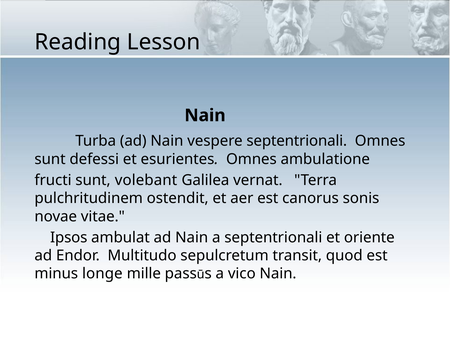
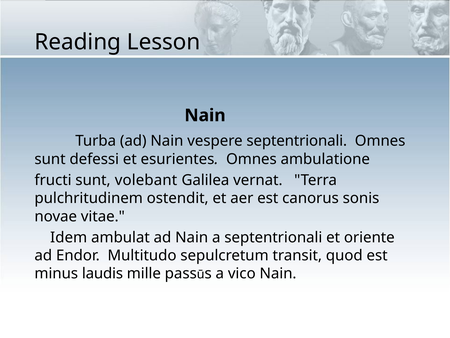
Ipsos: Ipsos -> Idem
longe: longe -> laudis
